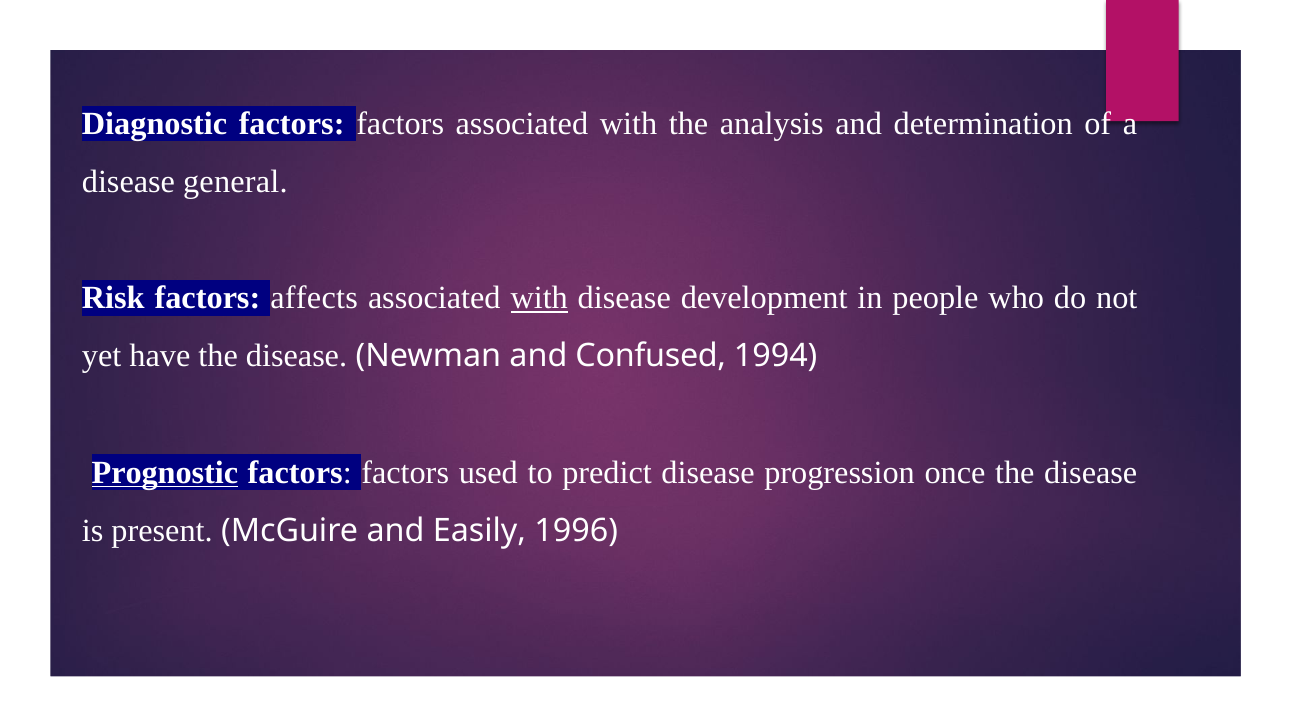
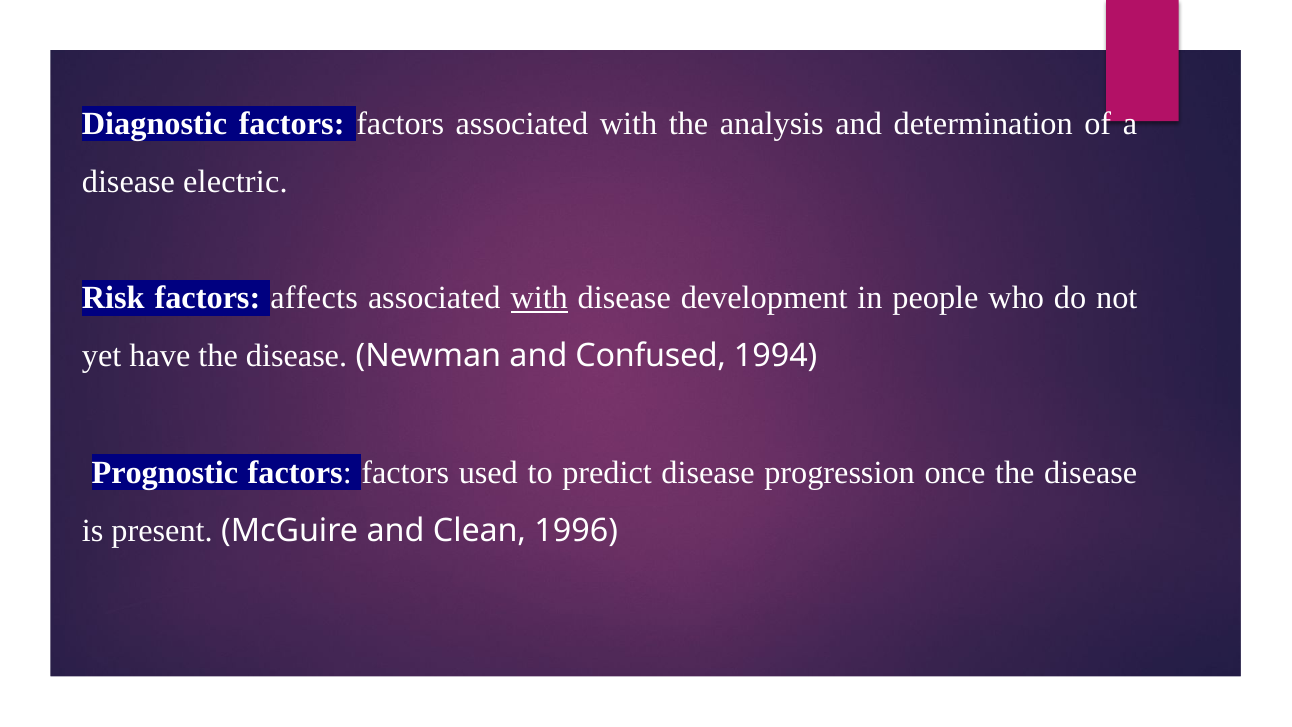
general: general -> electric
Prognostic underline: present -> none
Easily: Easily -> Clean
